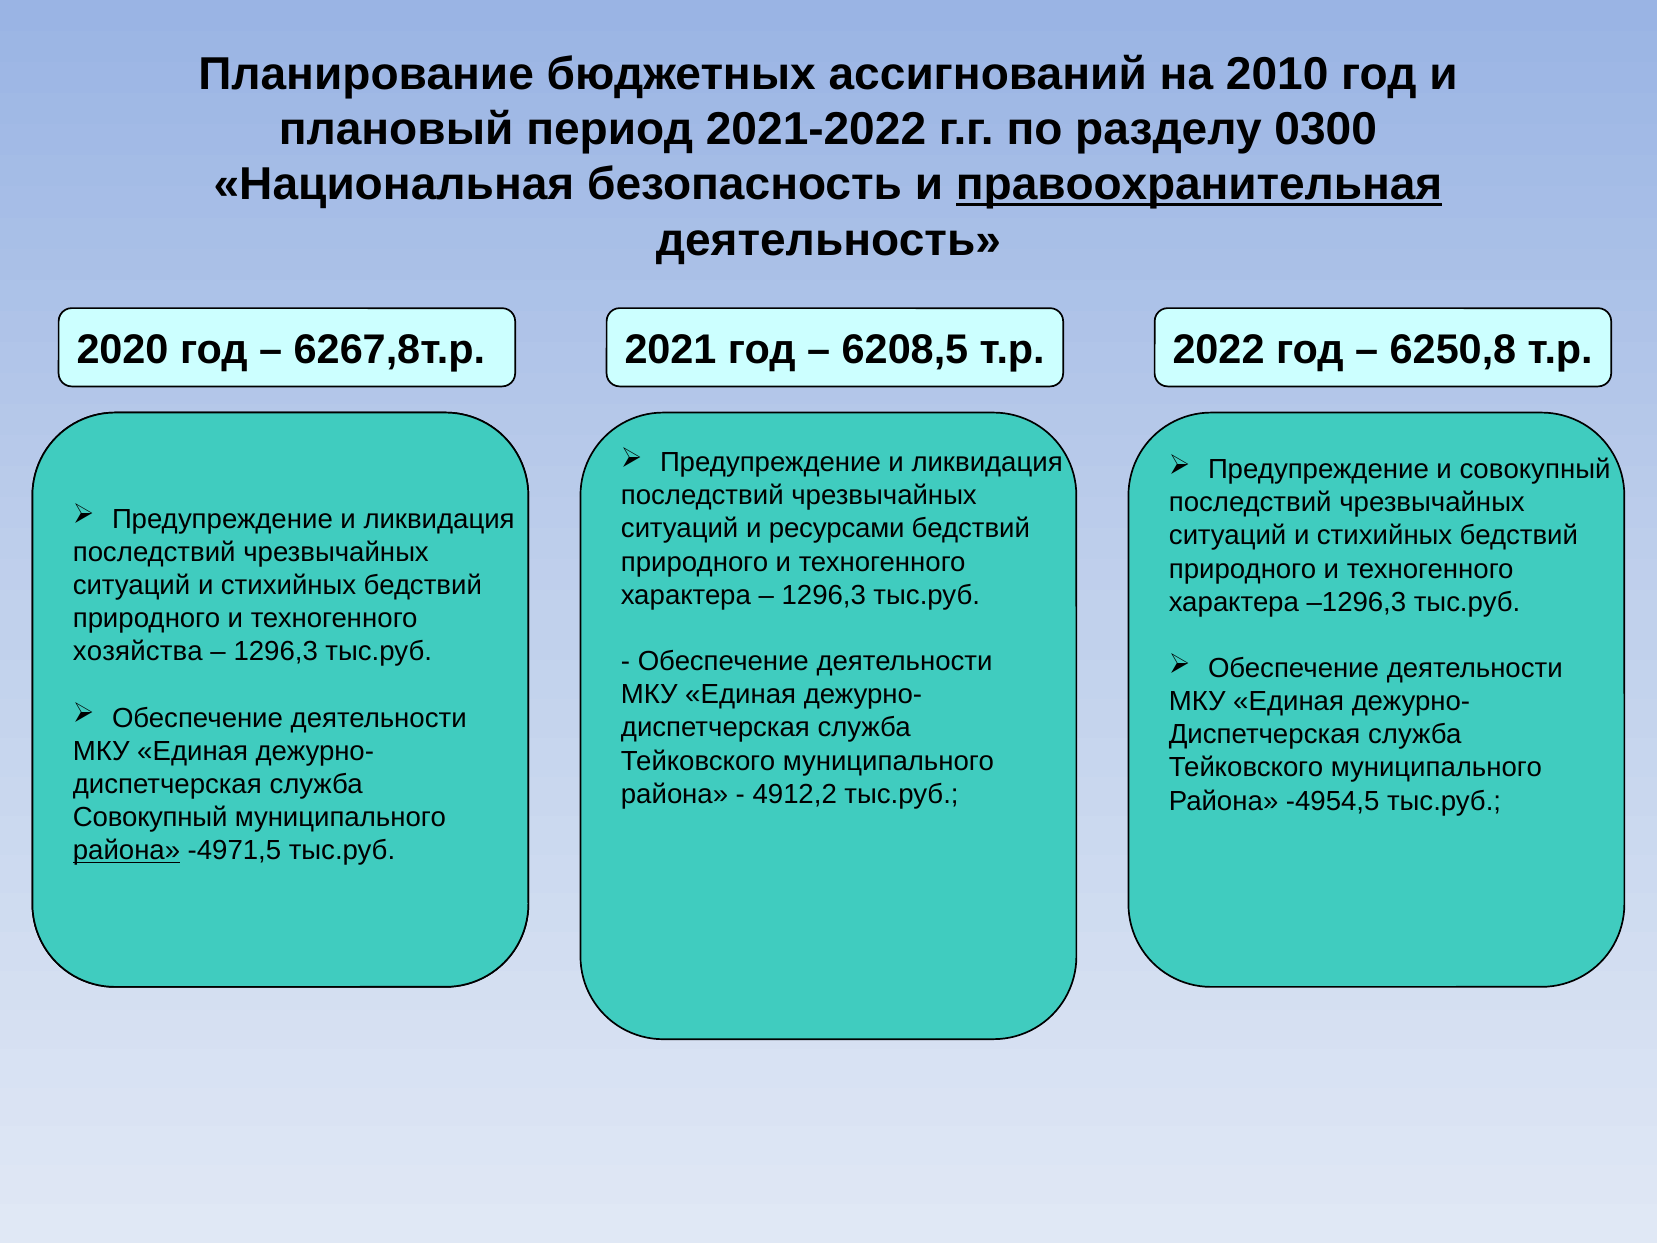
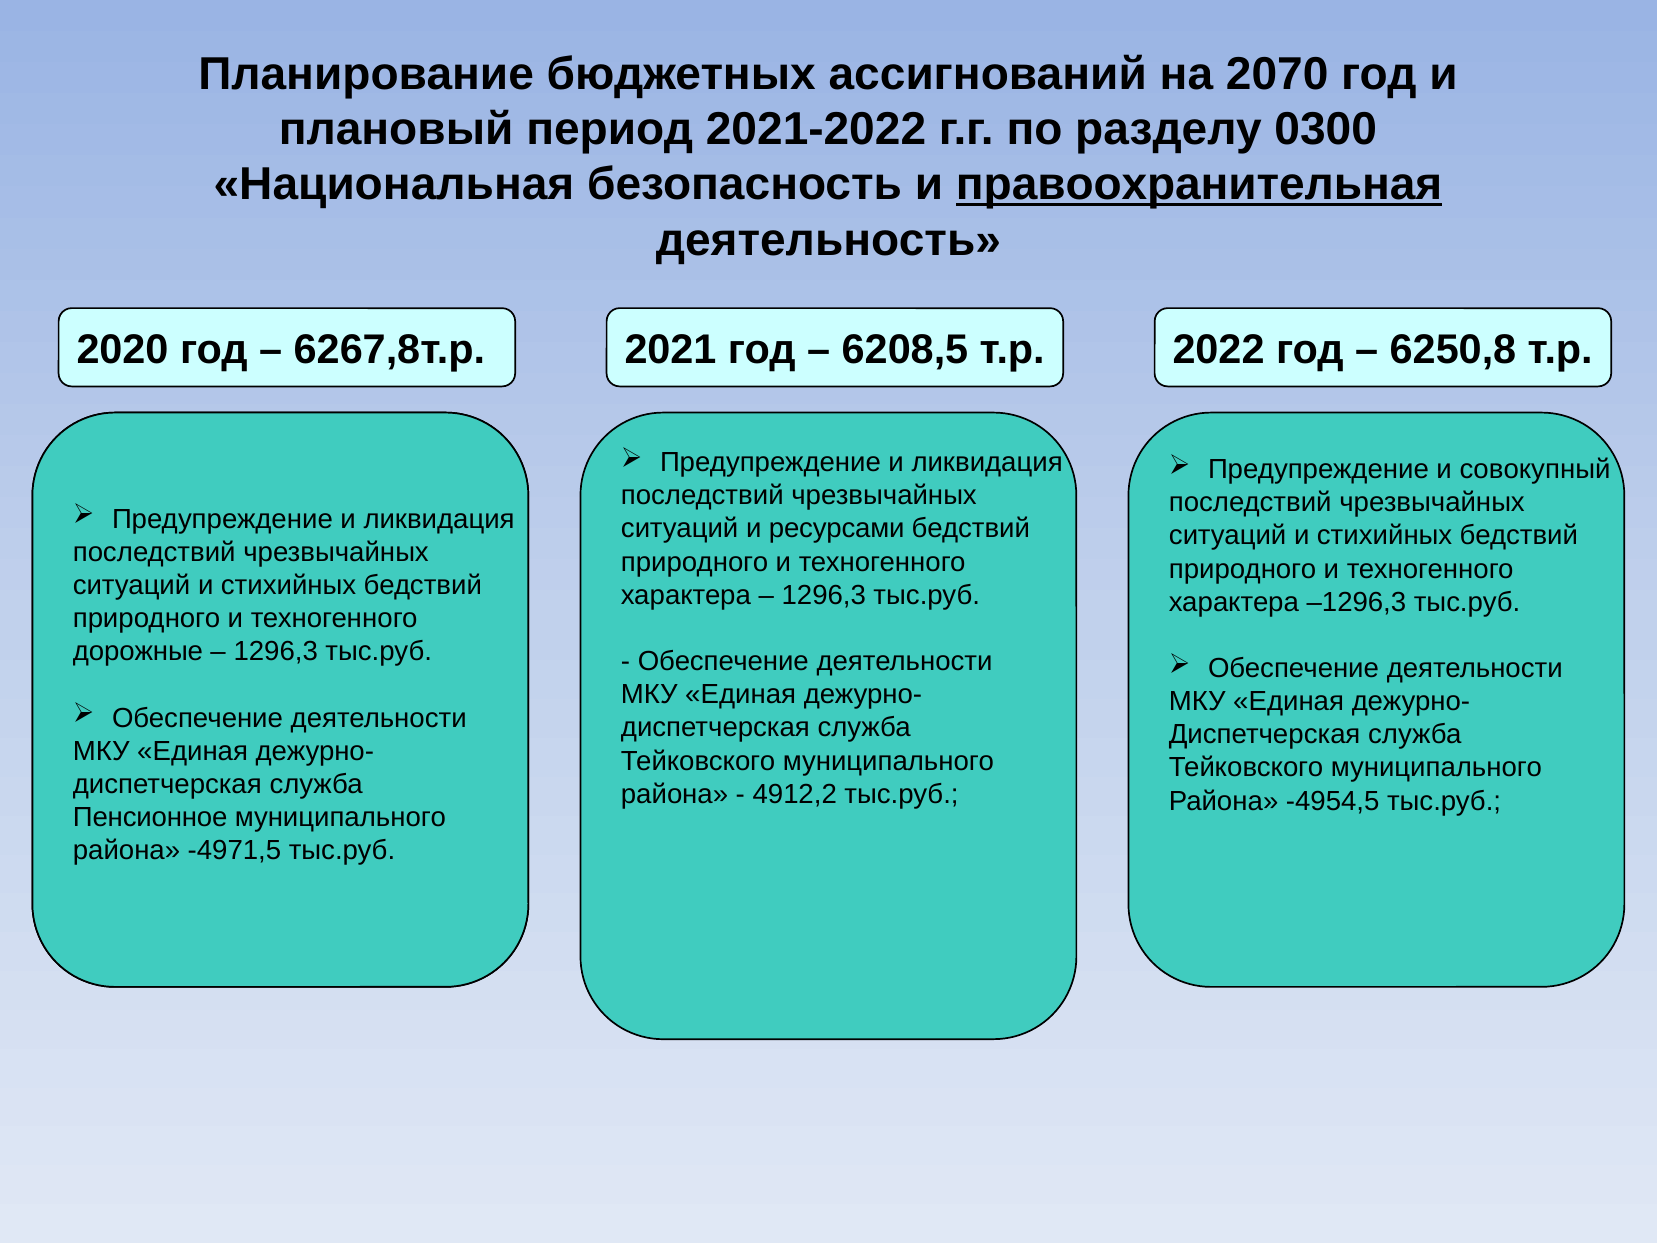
2010: 2010 -> 2070
хозяйства: хозяйства -> дорожные
Совокупный at (150, 817): Совокупный -> Пенсионное
района at (127, 851) underline: present -> none
